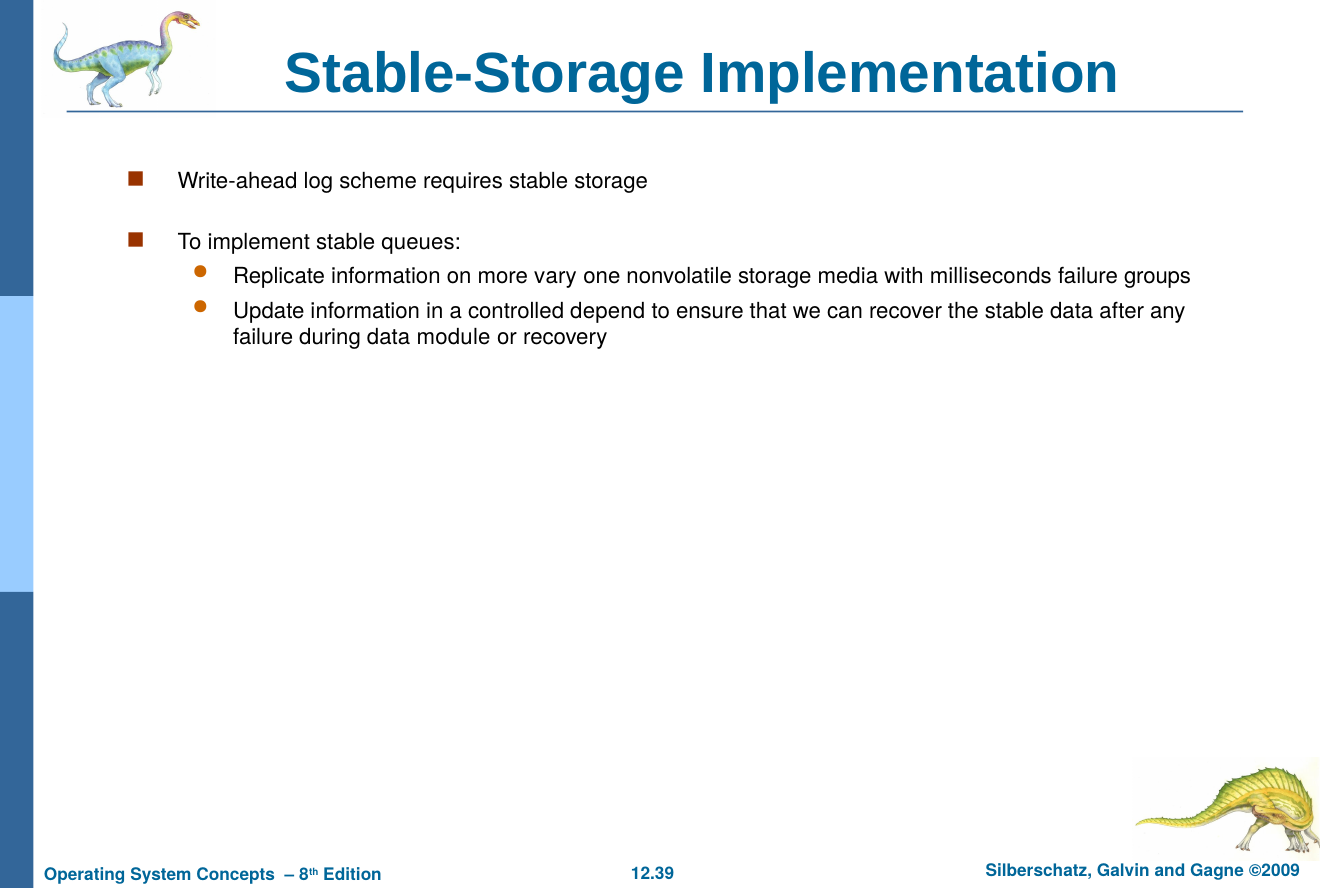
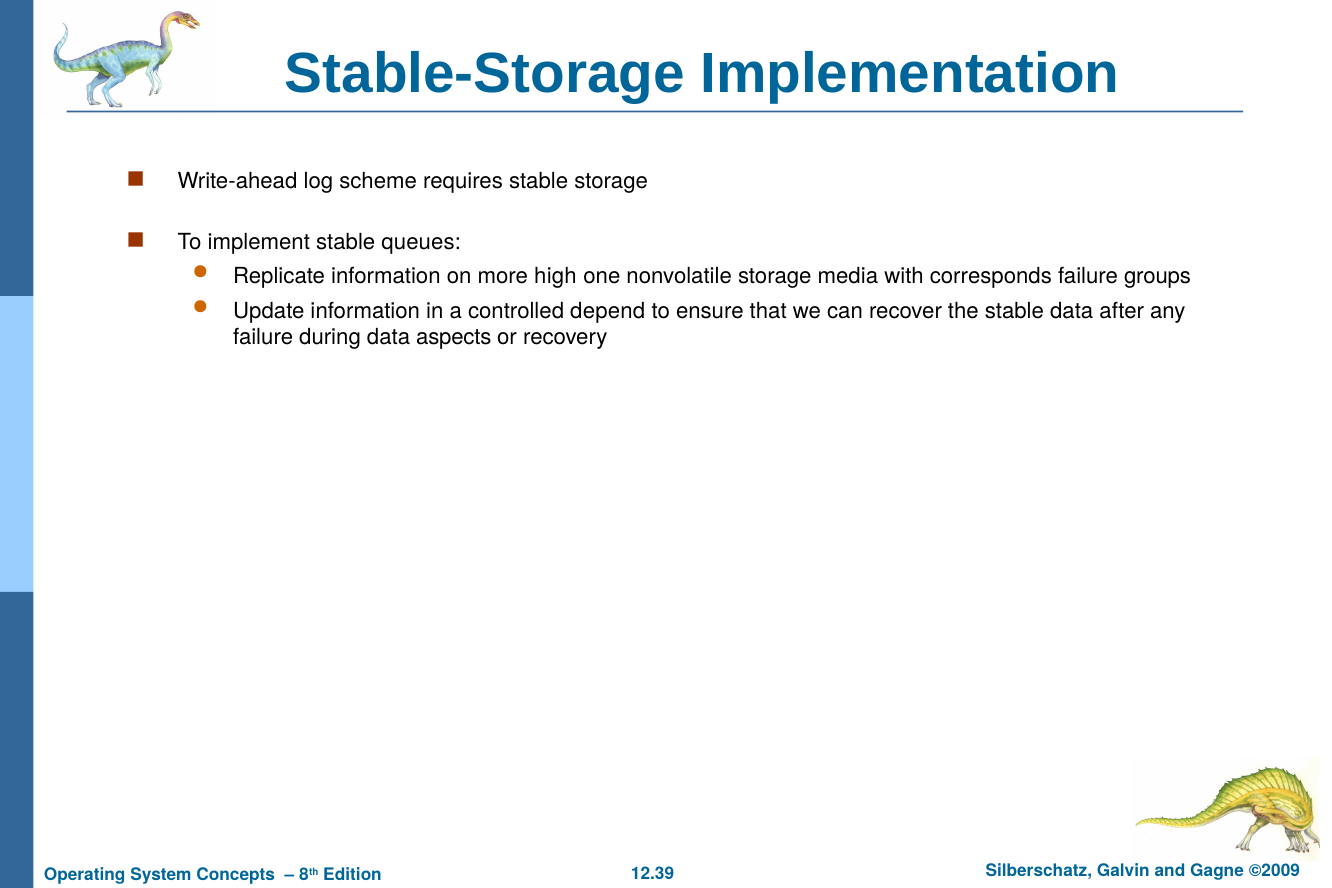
vary: vary -> high
milliseconds: milliseconds -> corresponds
module: module -> aspects
